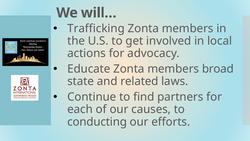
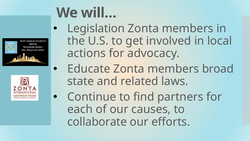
Trafficking: Trafficking -> Legislation
conducting: conducting -> collaborate
